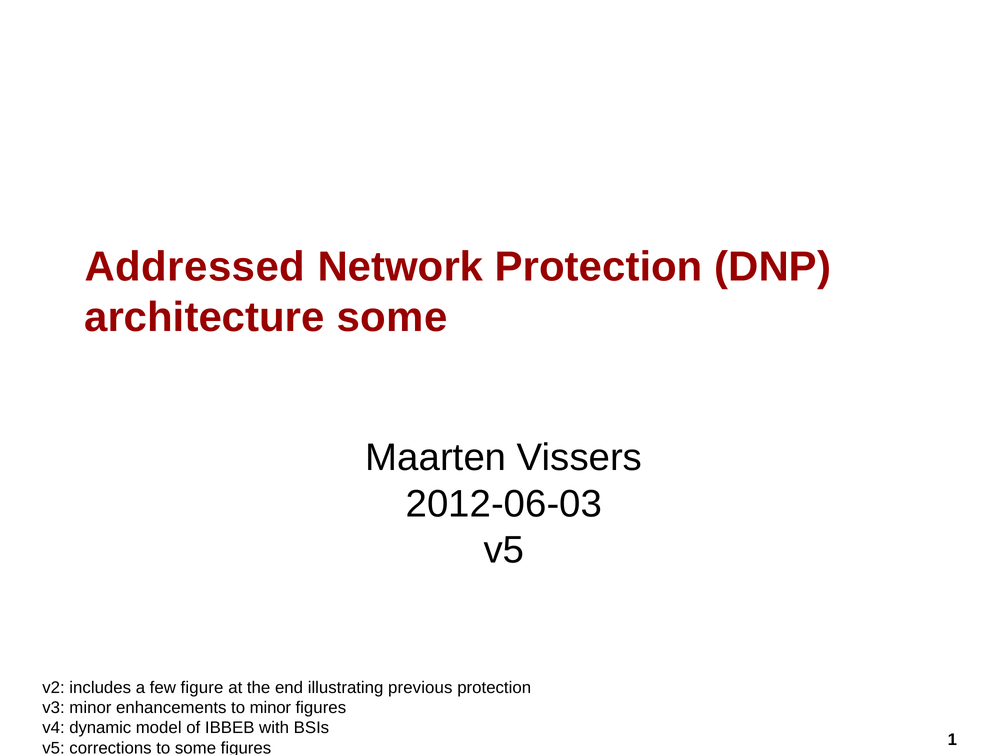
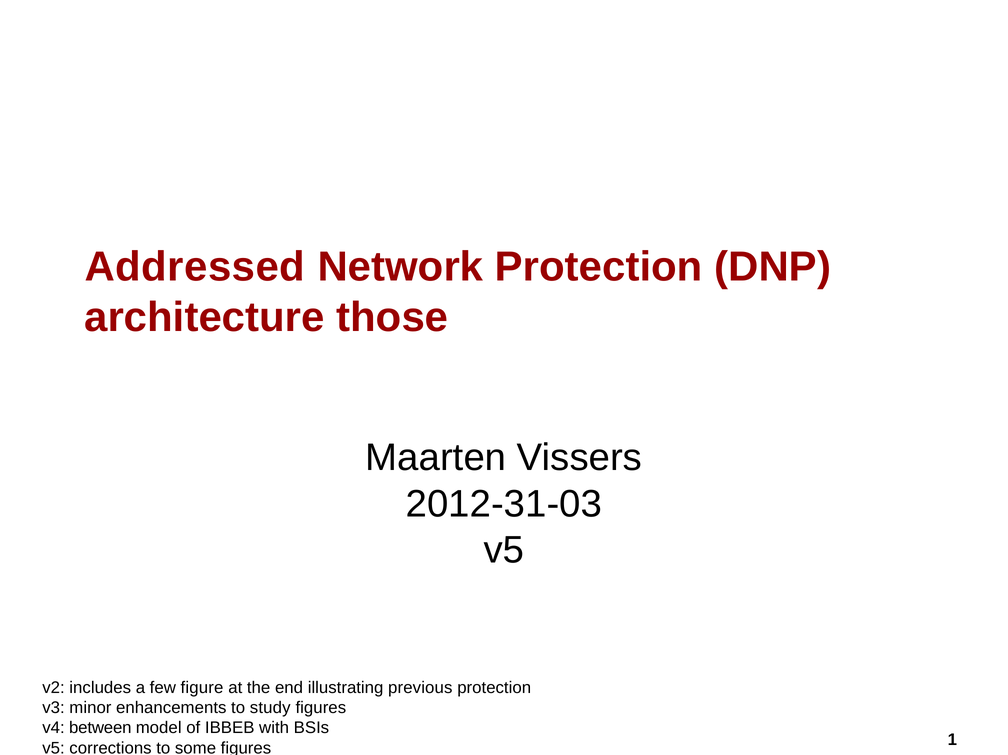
architecture some: some -> those
2012-06-03: 2012-06-03 -> 2012-31-03
to minor: minor -> study
dynamic: dynamic -> between
